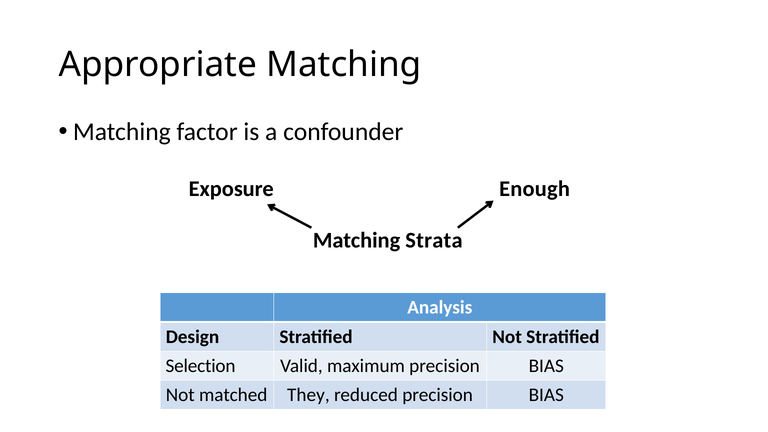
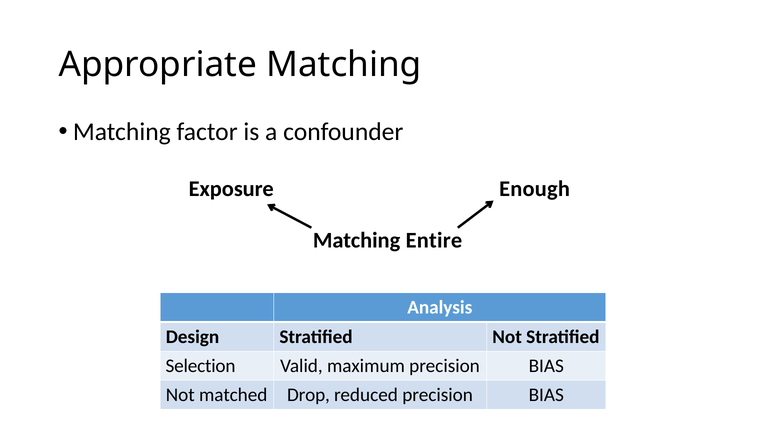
Strata: Strata -> Entire
They: They -> Drop
